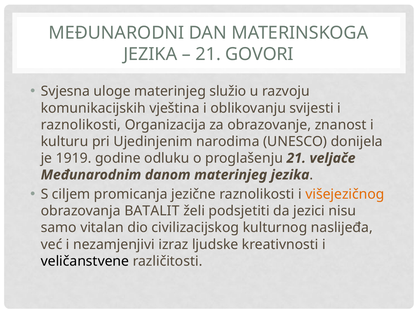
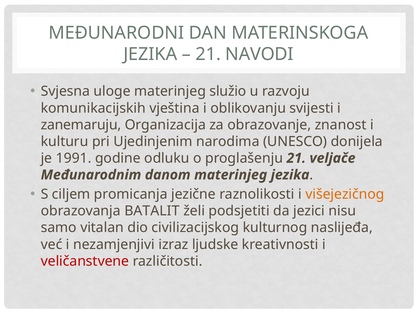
GOVORI: GOVORI -> NAVODI
raznolikosti at (81, 125): raznolikosti -> zanemaruju
1919: 1919 -> 1991
veličanstvene colour: black -> red
